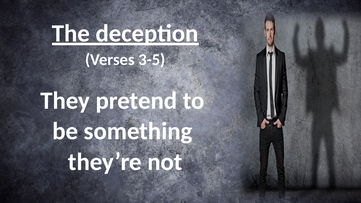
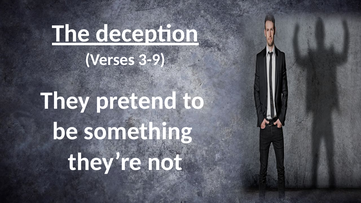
3-5: 3-5 -> 3-9
